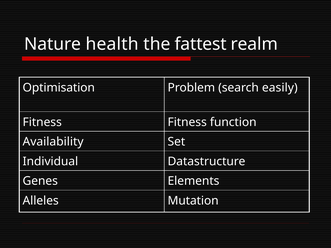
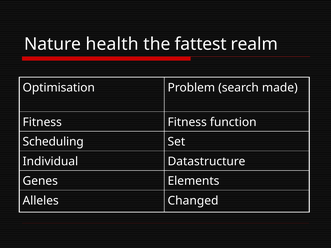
easily: easily -> made
Availability: Availability -> Scheduling
Mutation: Mutation -> Changed
